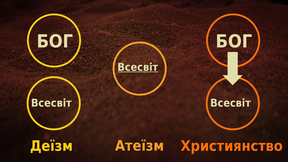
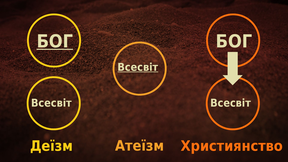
БОГ at (55, 42) underline: none -> present
